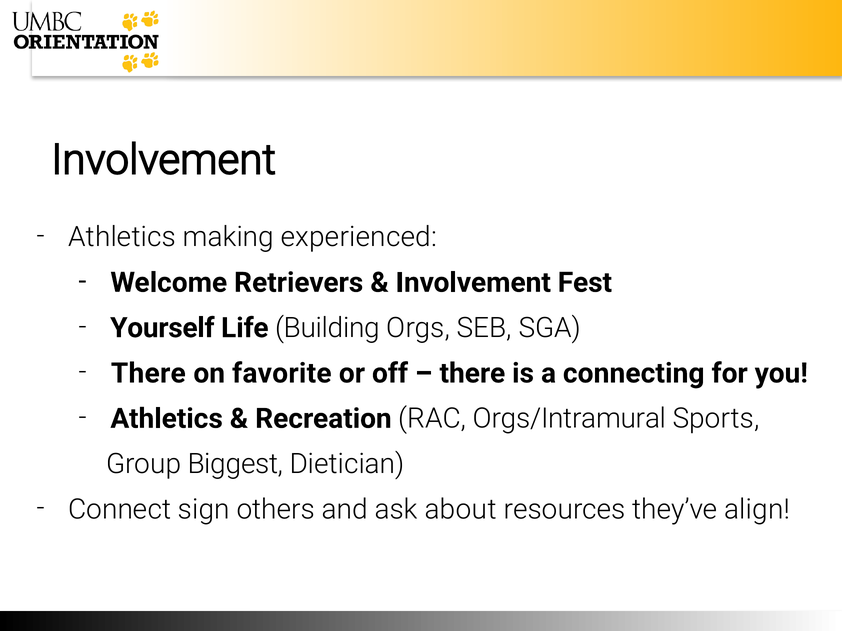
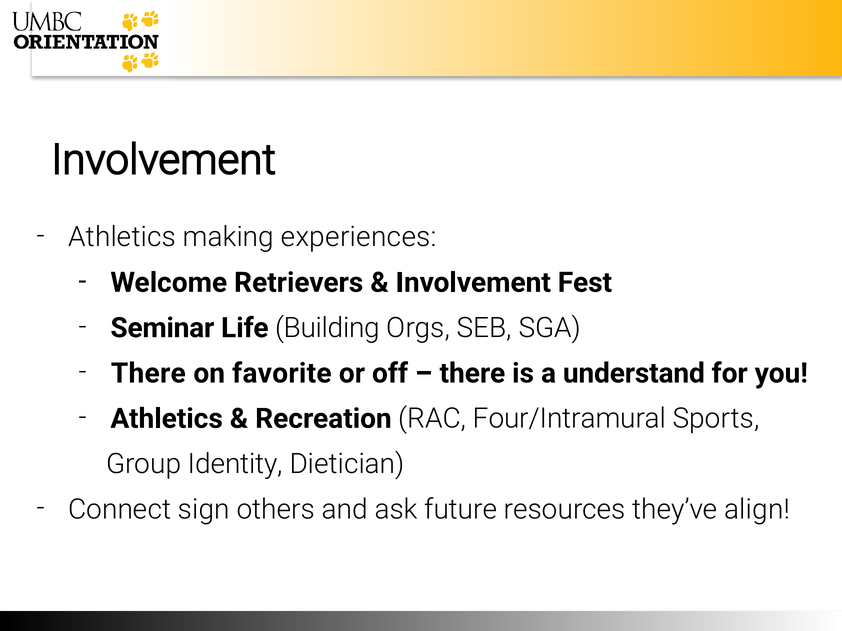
experienced: experienced -> experiences
Yourself: Yourself -> Seminar
connecting: connecting -> understand
Orgs/Intramural: Orgs/Intramural -> Four/Intramural
Biggest: Biggest -> Identity
about: about -> future
